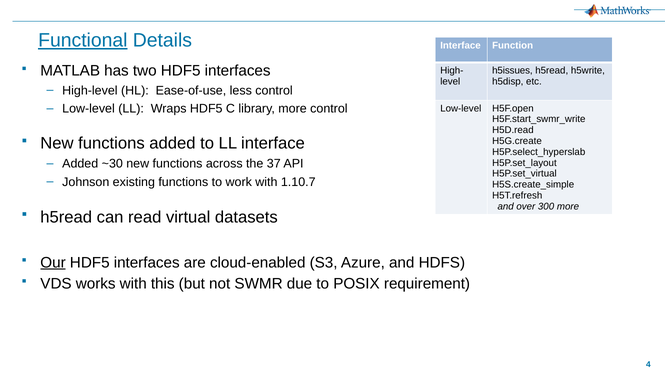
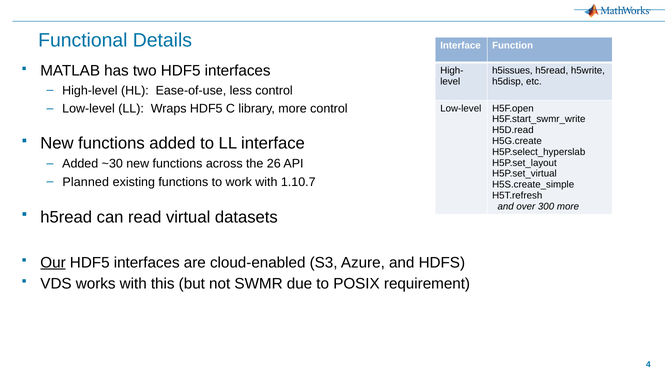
Functional underline: present -> none
37: 37 -> 26
Johnson: Johnson -> Planned
